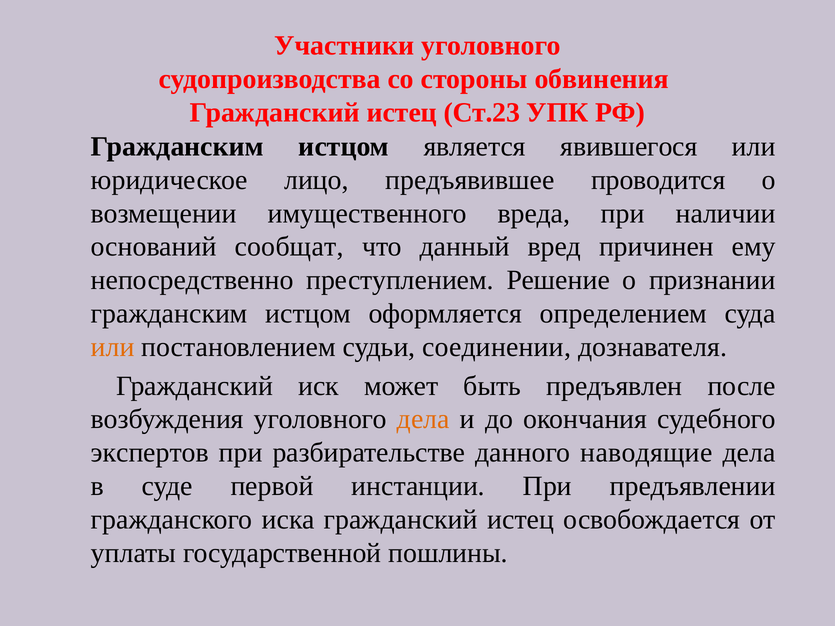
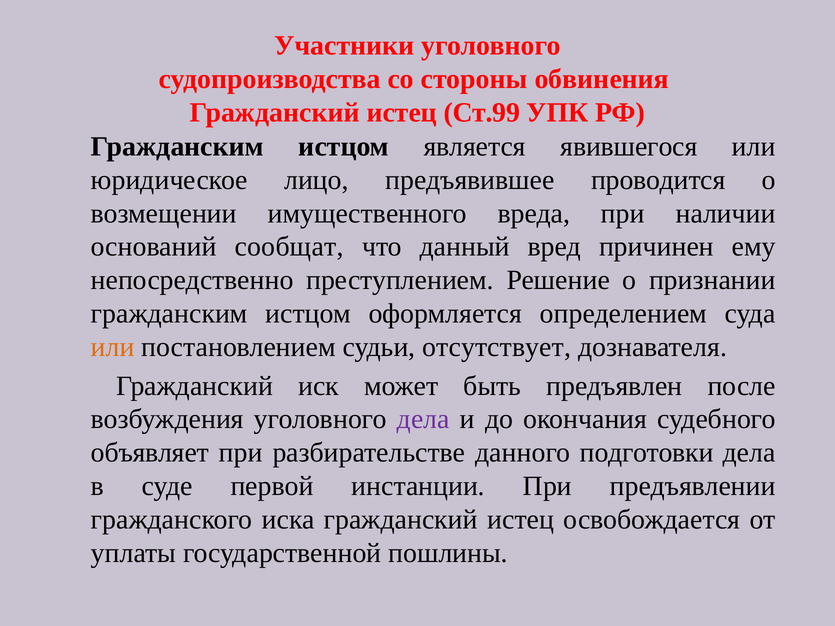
Ст.23: Ст.23 -> Ст.99
соединении: соединении -> отсутствует
дела at (423, 419) colour: orange -> purple
экспертов: экспертов -> объявляет
наводящие: наводящие -> подготовки
